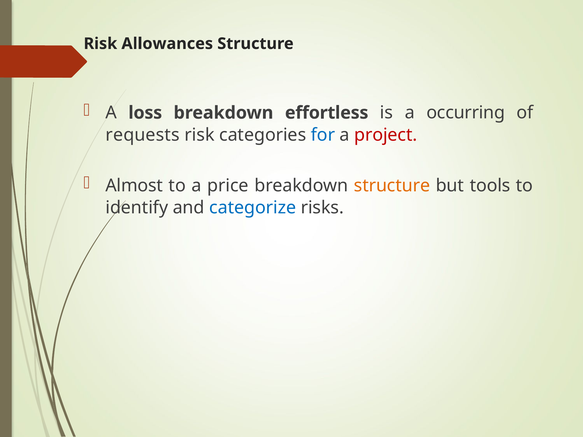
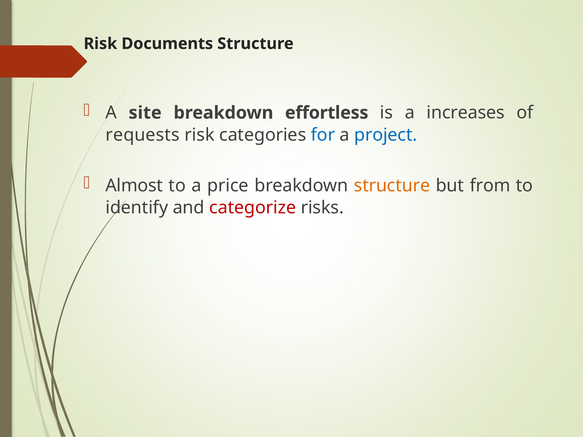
Allowances: Allowances -> Documents
loss: loss -> site
occurring: occurring -> increases
project colour: red -> blue
tools: tools -> from
categorize colour: blue -> red
